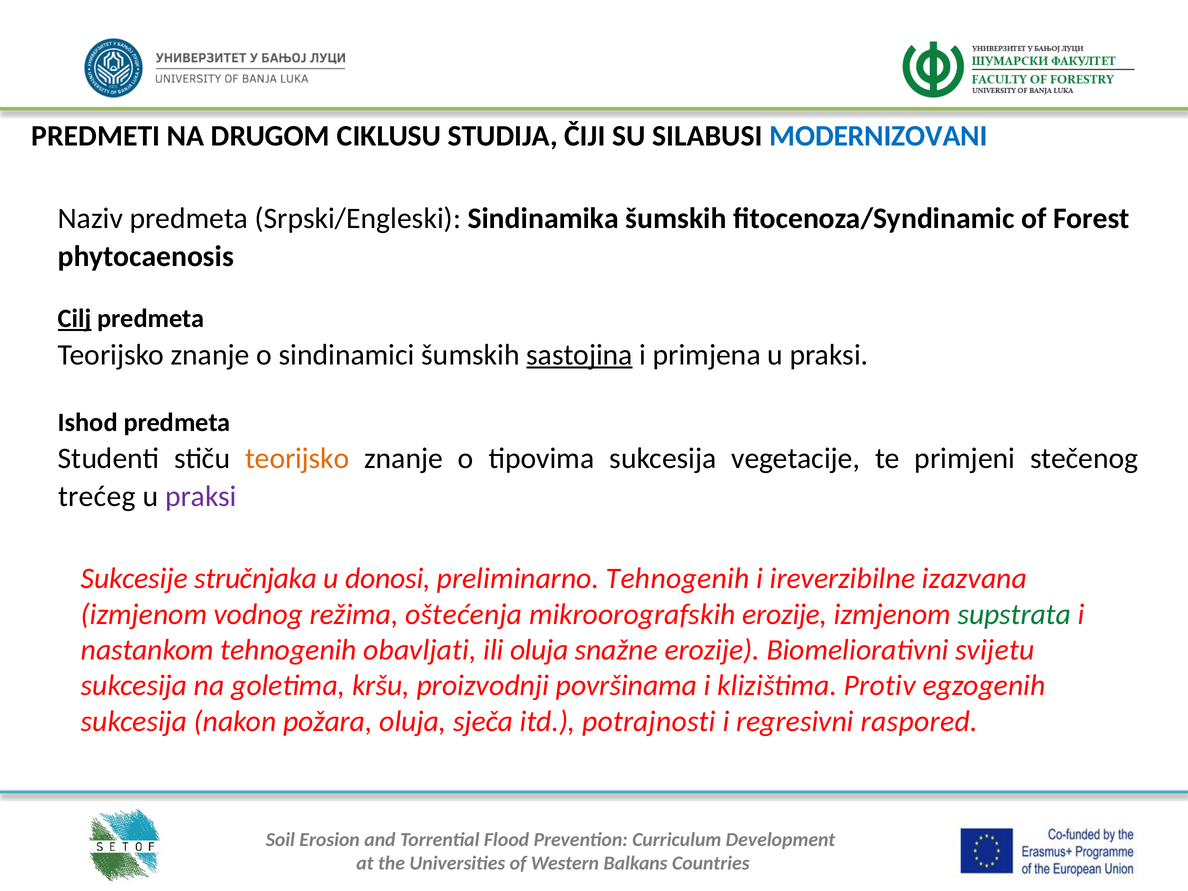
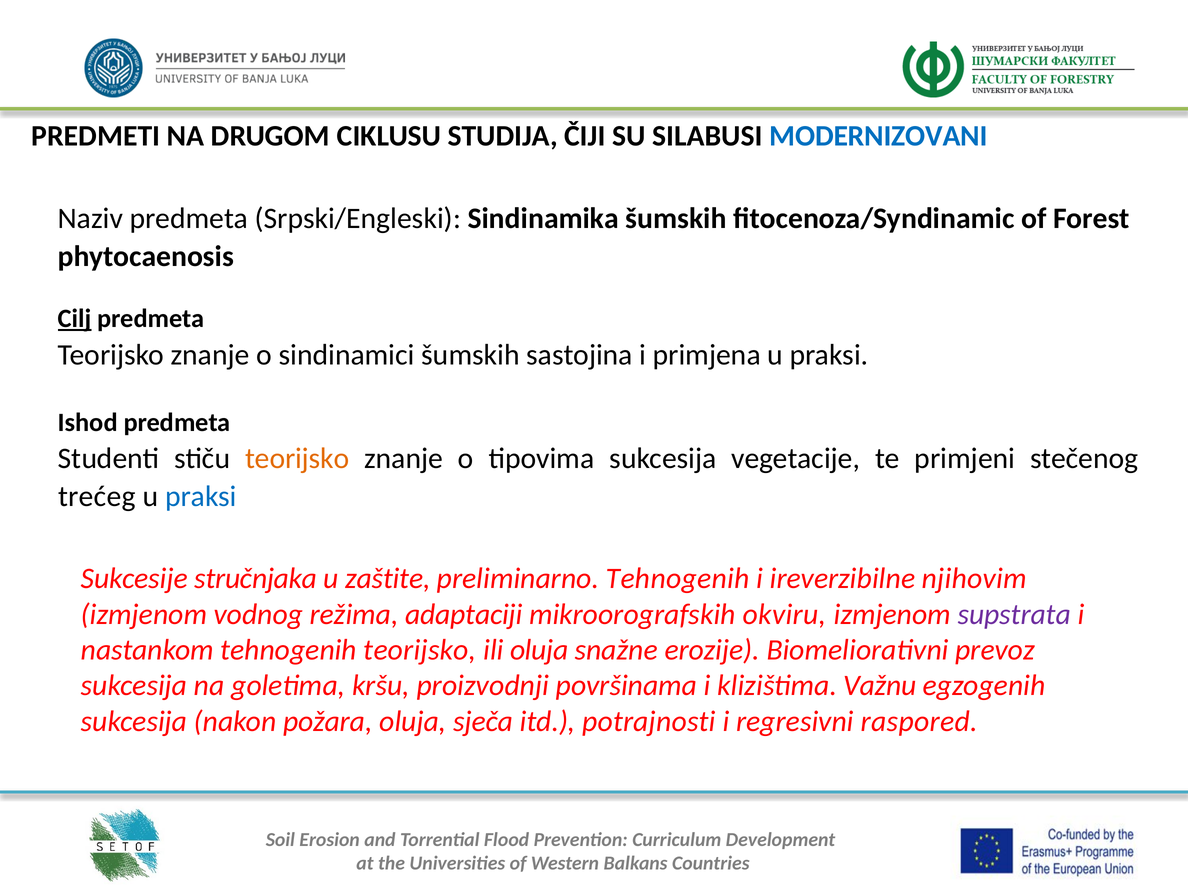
sastojina underline: present -> none
praksi at (201, 497) colour: purple -> blue
donosi: donosi -> zaštite
izazvana: izazvana -> njihovim
oštećenja: oštećenja -> adaptaciji
mikroorografskih erozije: erozije -> okviru
supstrata colour: green -> purple
tehnogenih obavljati: obavljati -> teorijsko
svijetu: svijetu -> prevoz
Protiv: Protiv -> Važnu
